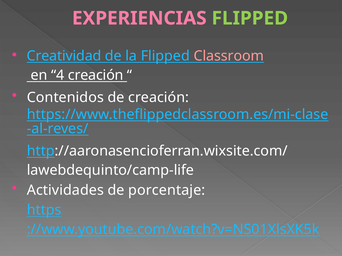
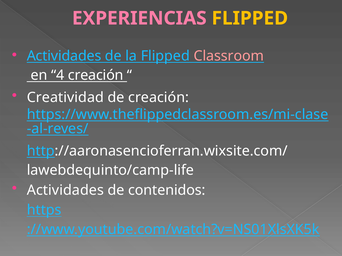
FLIPPED at (250, 18) colour: light green -> yellow
Creatividad at (64, 56): Creatividad -> Actividades
Contenidos: Contenidos -> Creatividad
porcentaje: porcentaje -> contenidos
